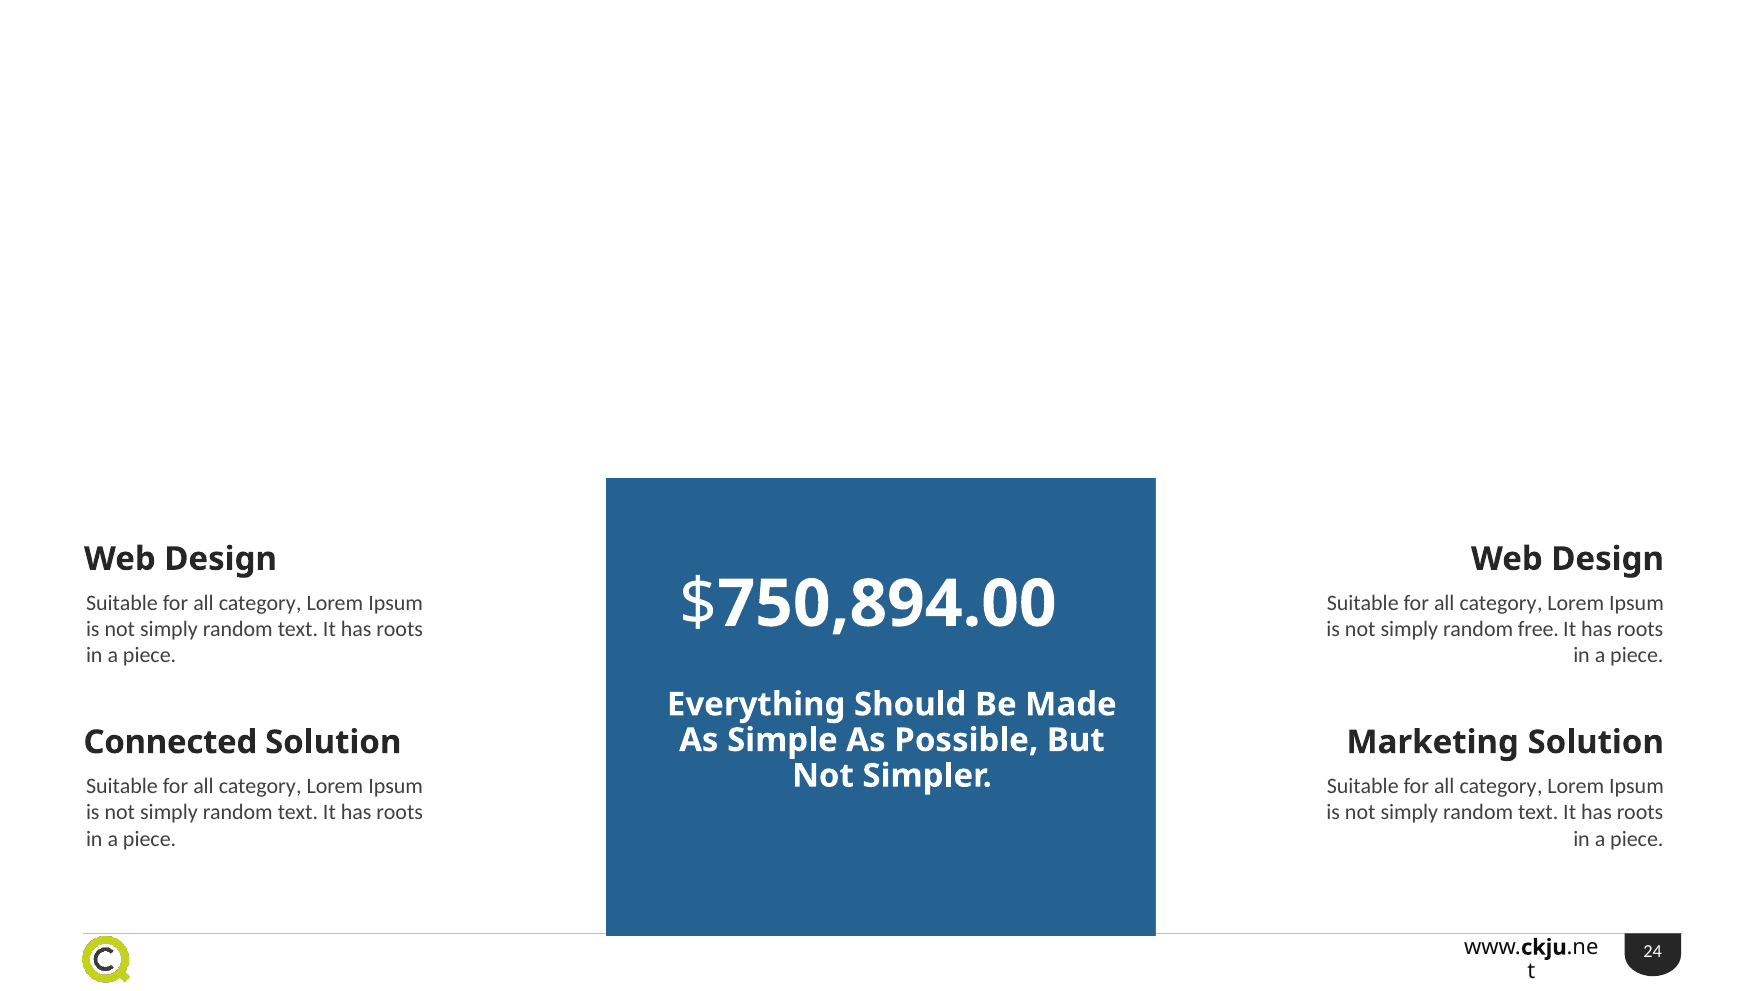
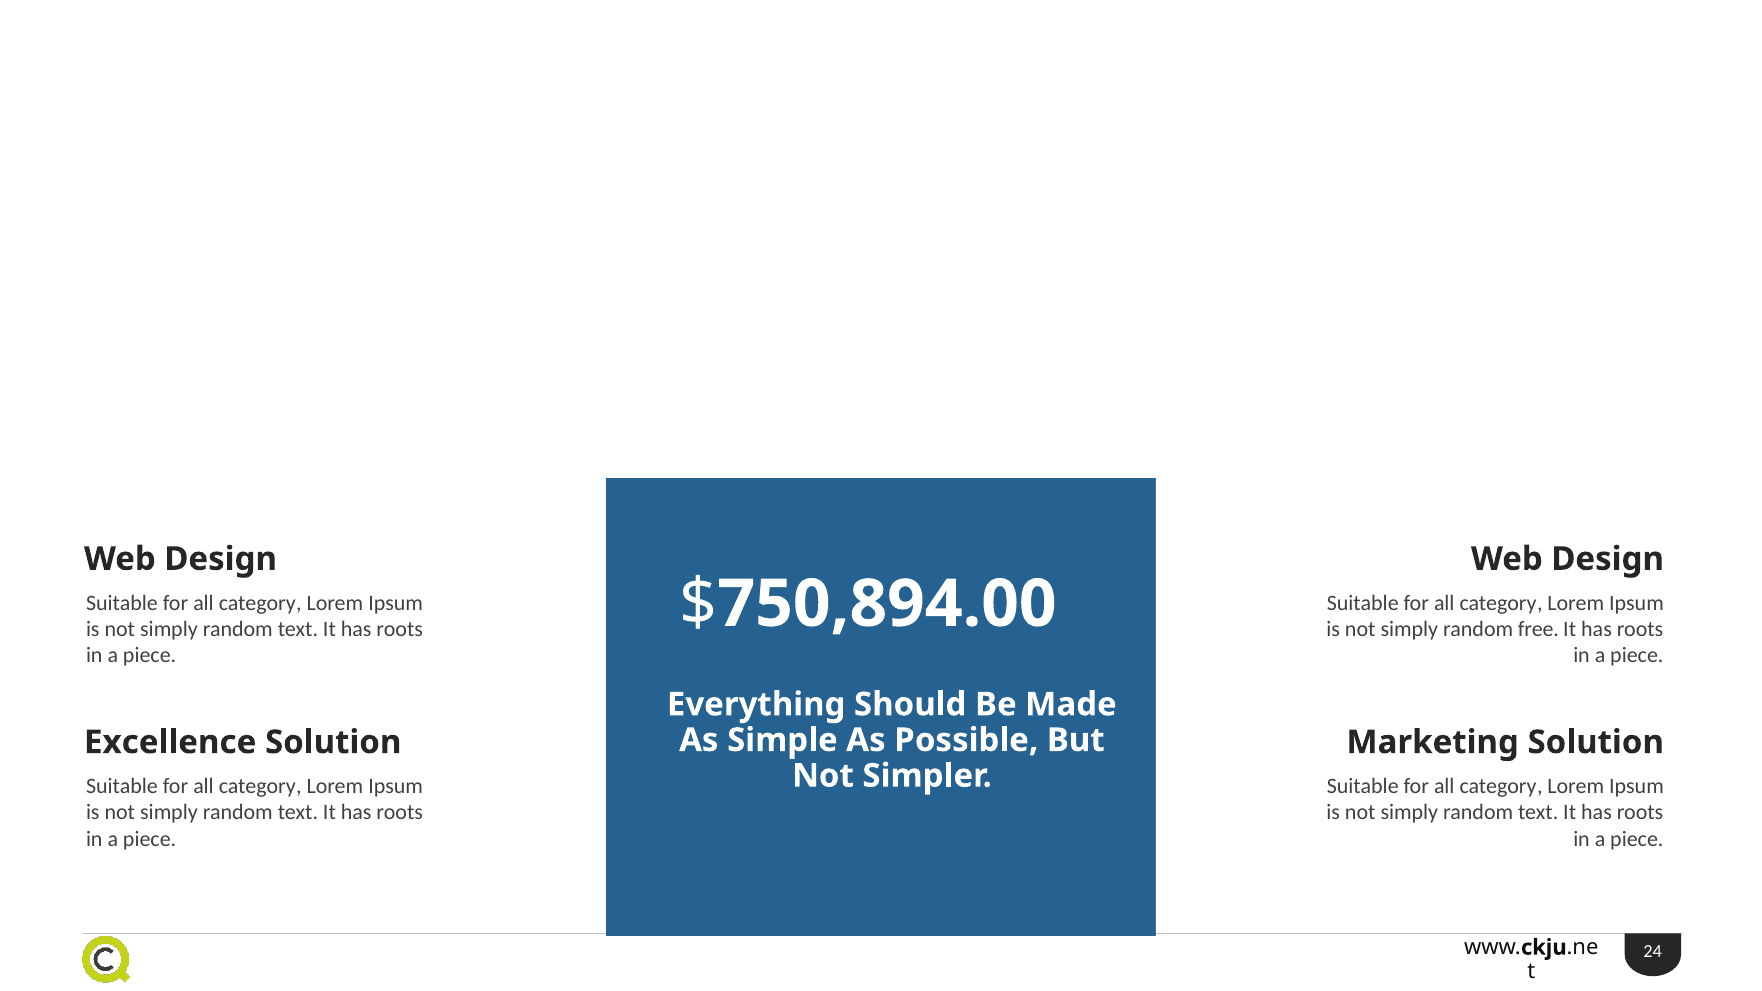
Connected: Connected -> Excellence
